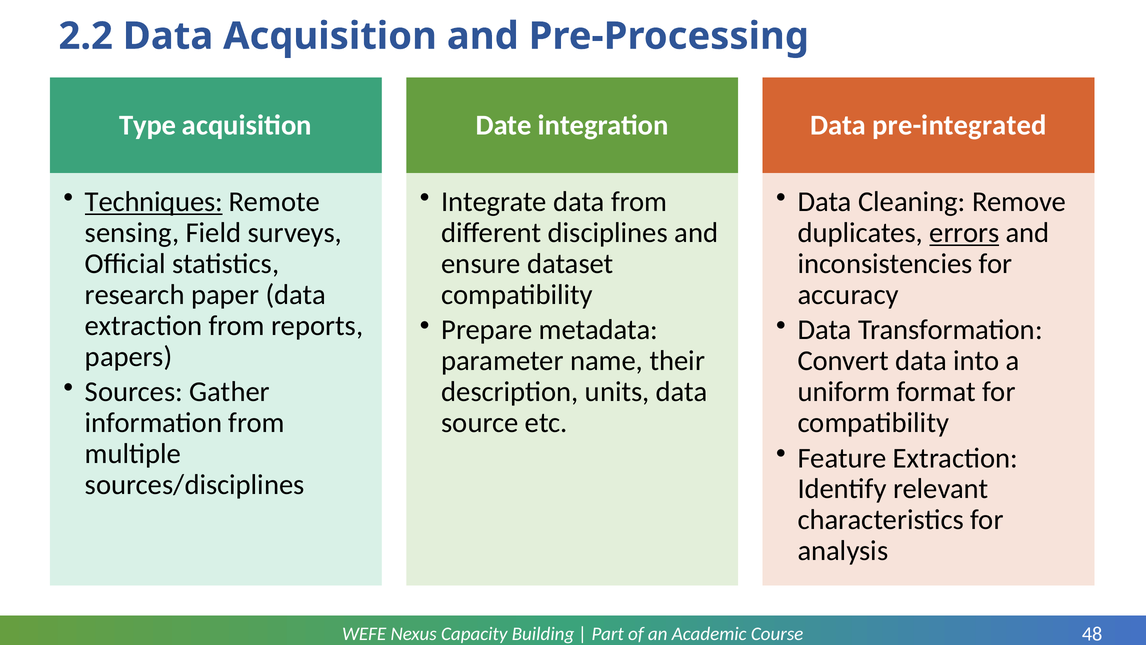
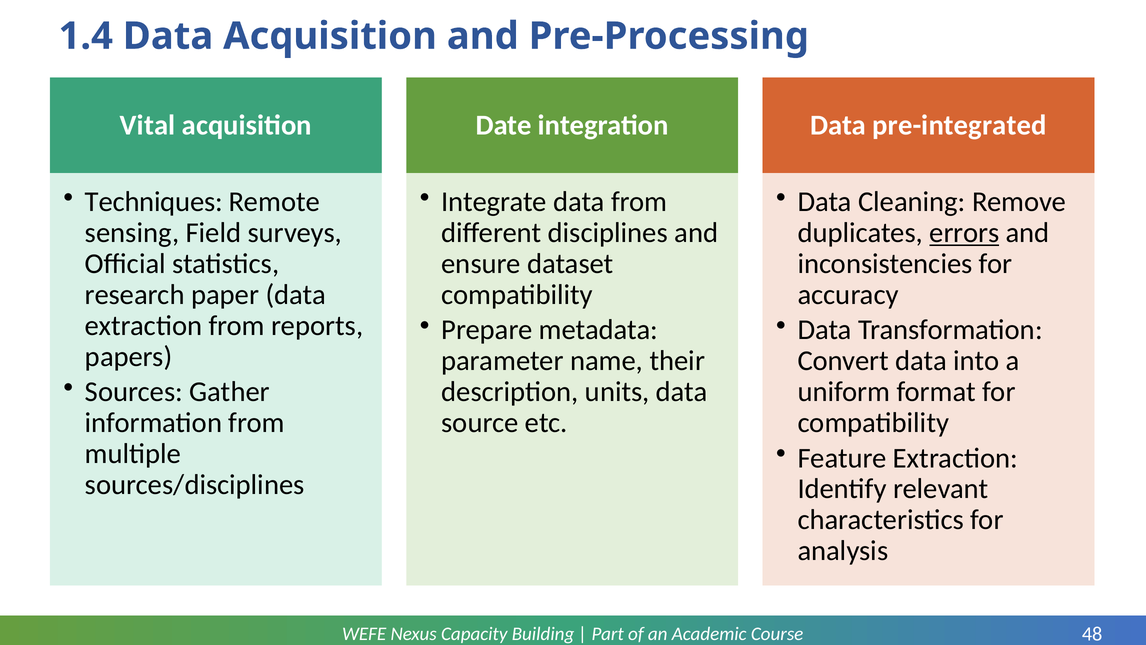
2.2: 2.2 -> 1.4
Type: Type -> Vital
Techniques underline: present -> none
